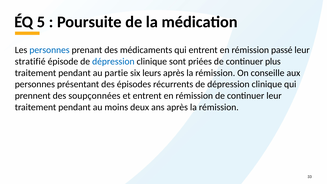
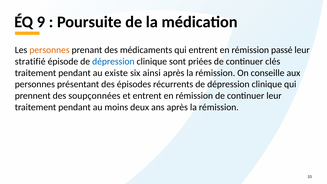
5: 5 -> 9
personnes at (49, 50) colour: blue -> orange
plus: plus -> clés
partie: partie -> existe
leurs: leurs -> ainsi
